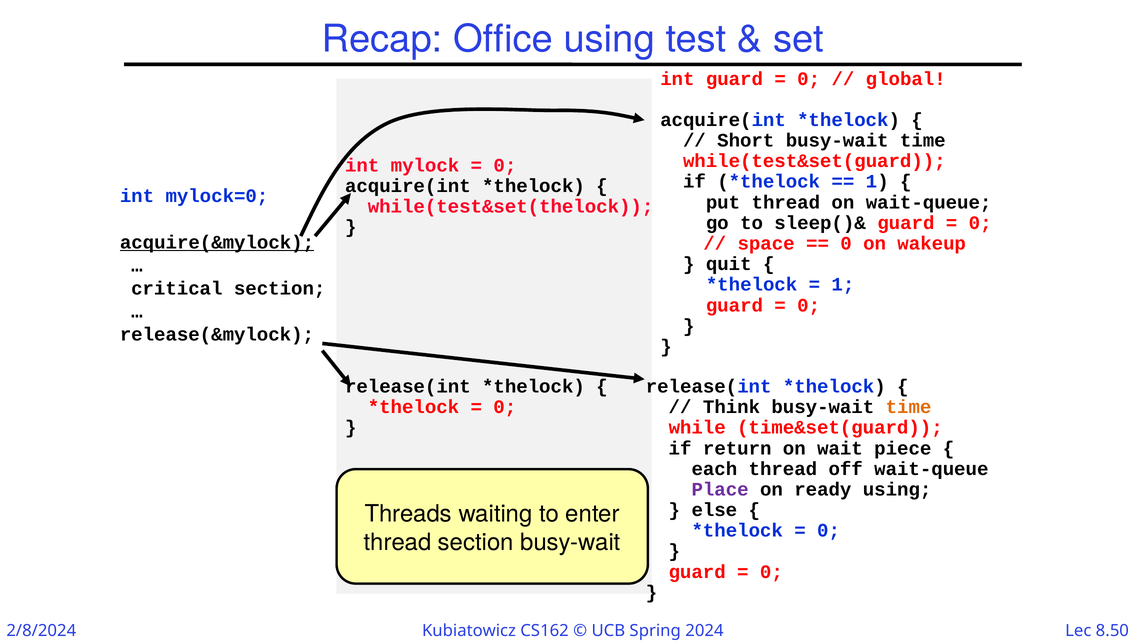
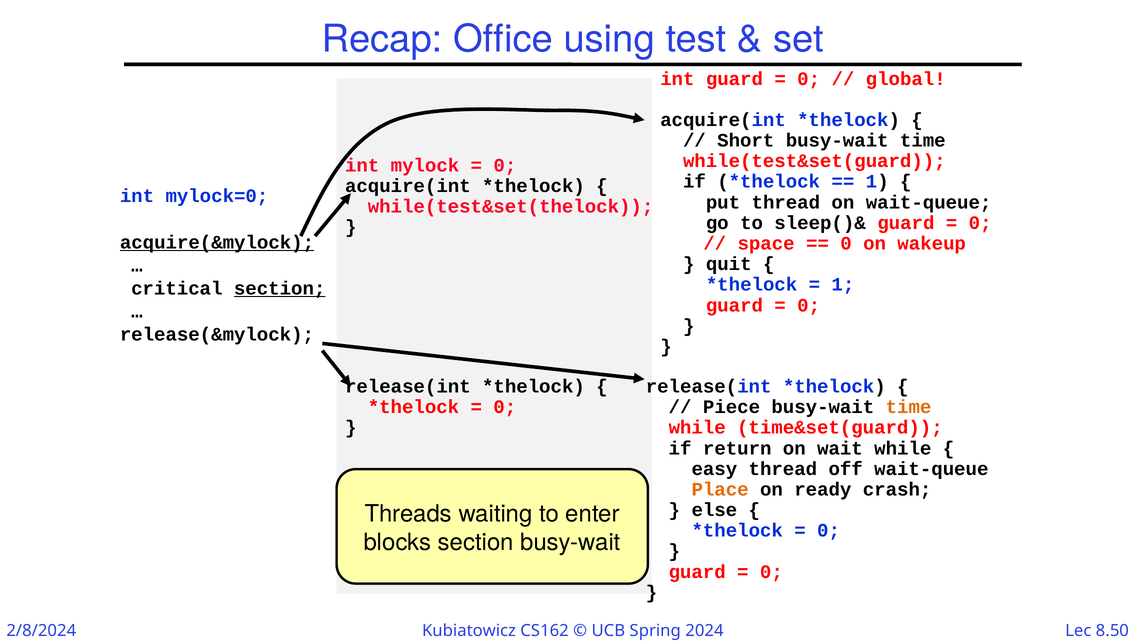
section at (280, 289) underline: none -> present
Think: Think -> Piece
wait piece: piece -> while
each: each -> easy
Place colour: purple -> orange
ready using: using -> crash
thread at (398, 543): thread -> blocks
